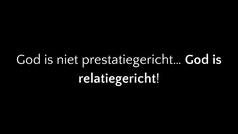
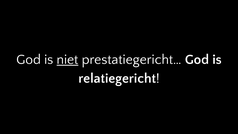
niet underline: none -> present
